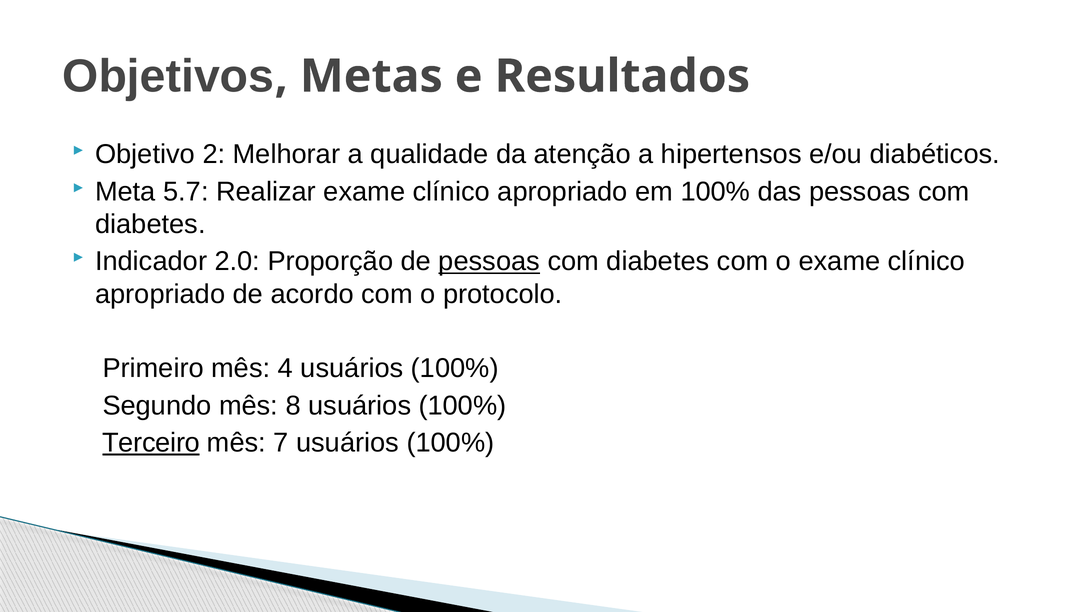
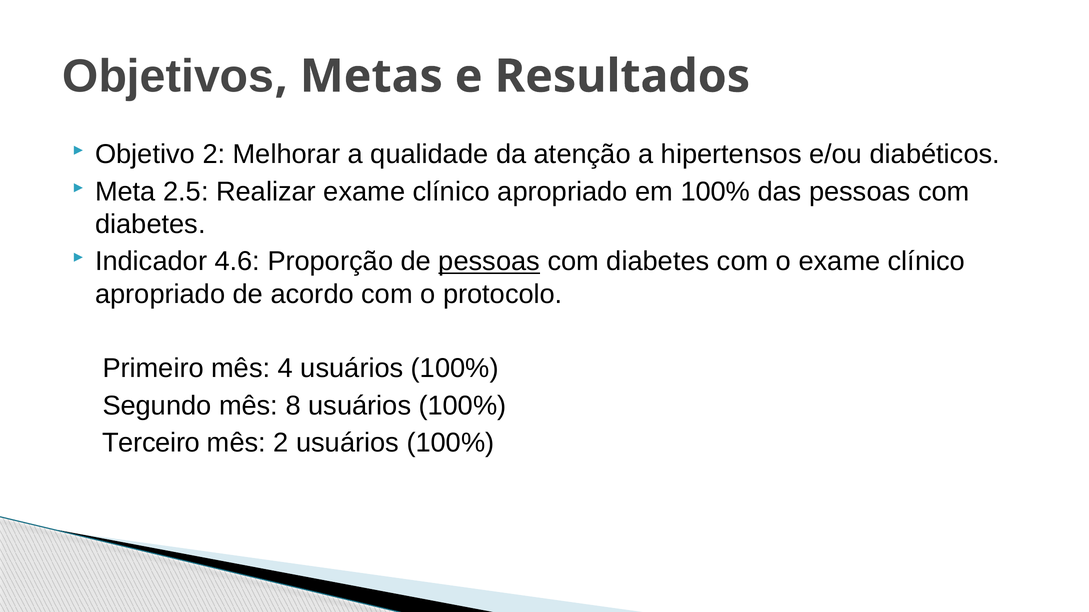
5.7: 5.7 -> 2.5
2.0: 2.0 -> 4.6
Terceiro underline: present -> none
mês 7: 7 -> 2
